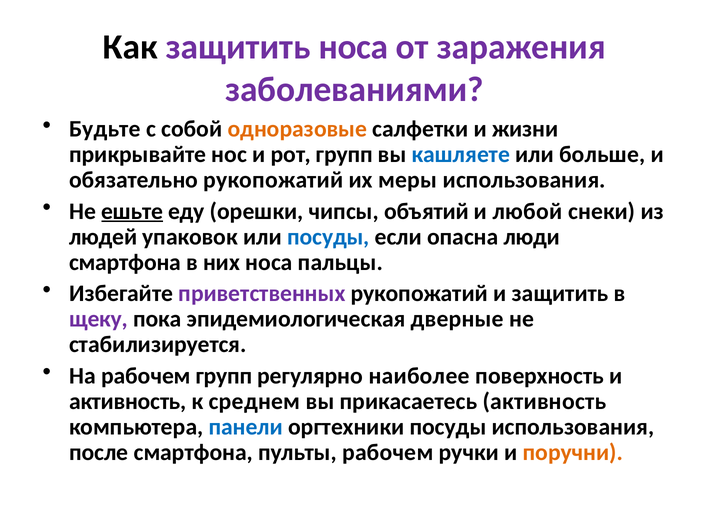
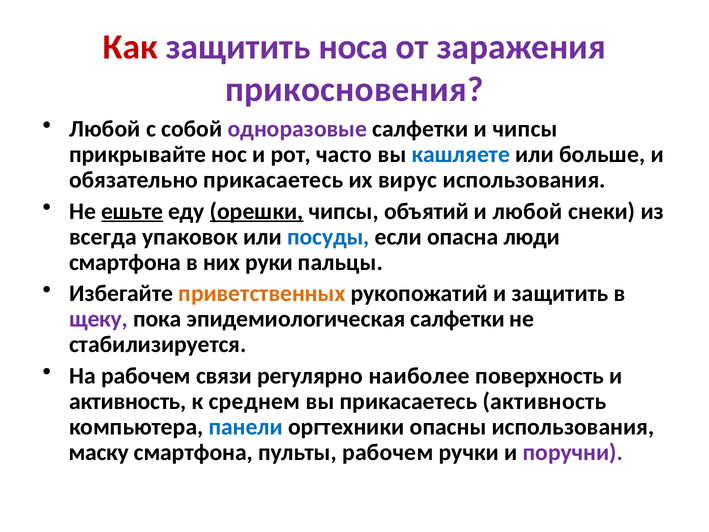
Как colour: black -> red
заболеваниями: заболеваниями -> прикосновения
Будьте at (105, 129): Будьте -> Любой
одноразовые colour: orange -> purple
и жизни: жизни -> чипсы
рот групп: групп -> часто
обязательно рукопожатий: рукопожатий -> прикасаетесь
меры: меры -> вирус
орешки underline: none -> present
людей: людей -> всегда
них носа: носа -> руки
приветственных colour: purple -> orange
эпидемиологическая дверные: дверные -> салфетки
рабочем групп: групп -> связи
оргтехники посуды: посуды -> опасны
после: после -> маску
поручни colour: orange -> purple
